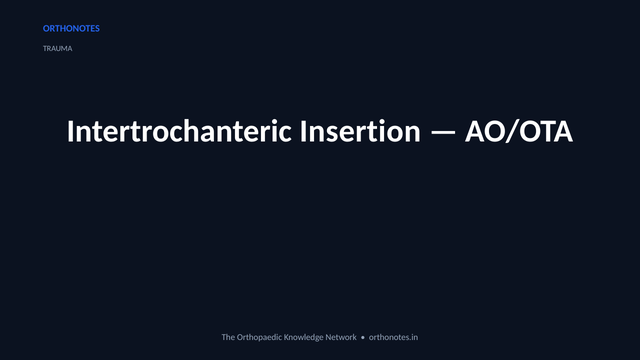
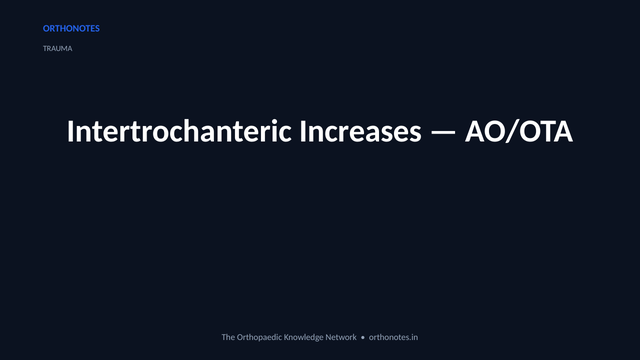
Insertion: Insertion -> Increases
